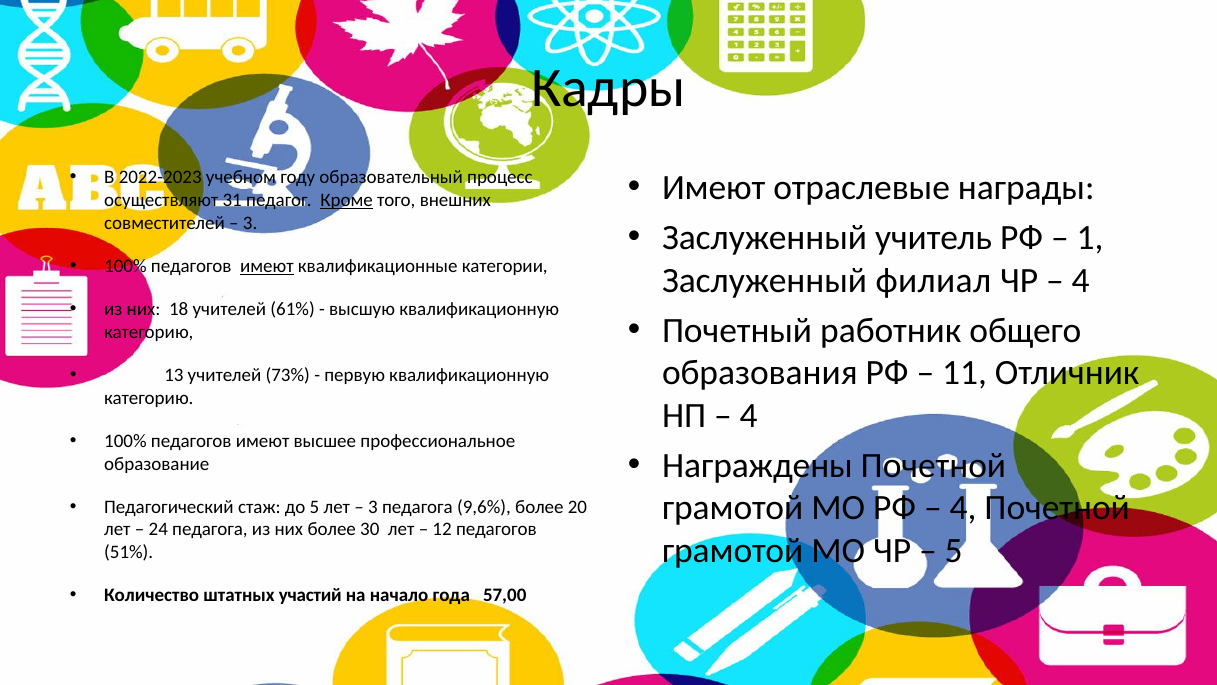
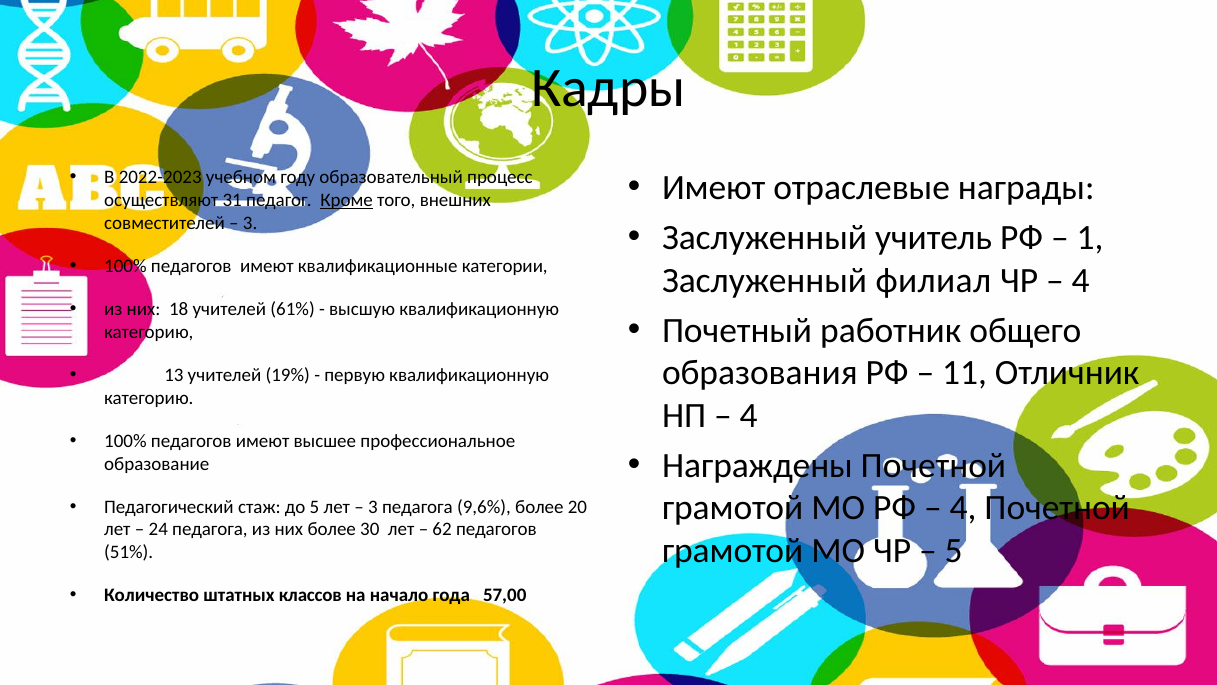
имеют at (267, 266) underline: present -> none
73%: 73% -> 19%
12: 12 -> 62
участий: участий -> классов
